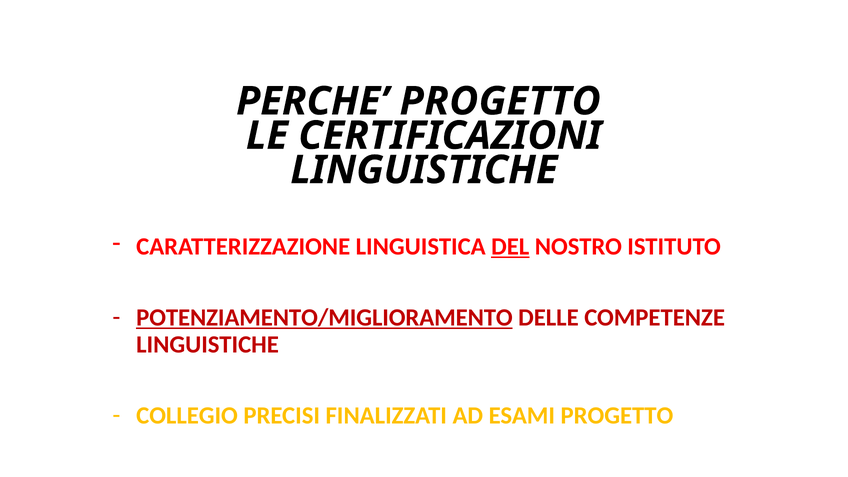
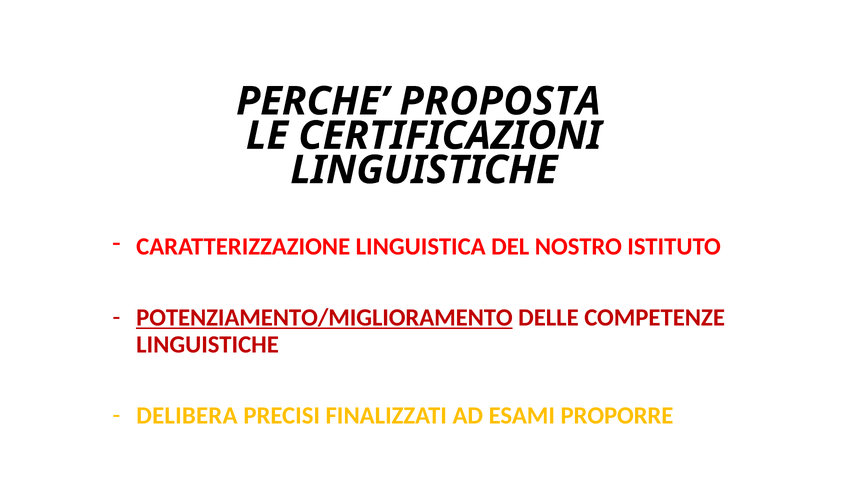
PERCHE PROGETTO: PROGETTO -> PROPOSTA
DEL underline: present -> none
COLLEGIO: COLLEGIO -> DELIBERA
ESAMI PROGETTO: PROGETTO -> PROPORRE
